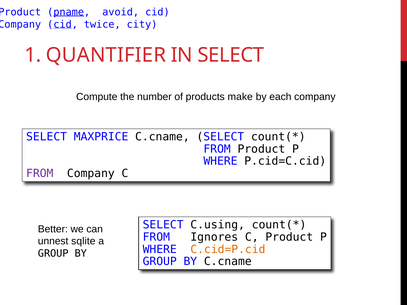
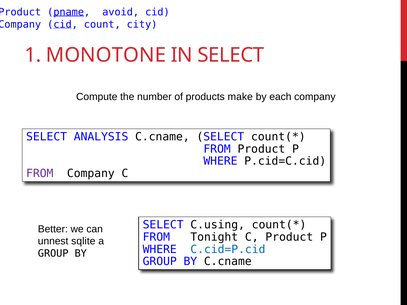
twice: twice -> count
QUANTIFIER: QUANTIFIER -> MONOTONE
MAXPRICE: MAXPRICE -> ANALYSIS
Ignores: Ignores -> Tonight
C.cid=P.cid colour: orange -> blue
